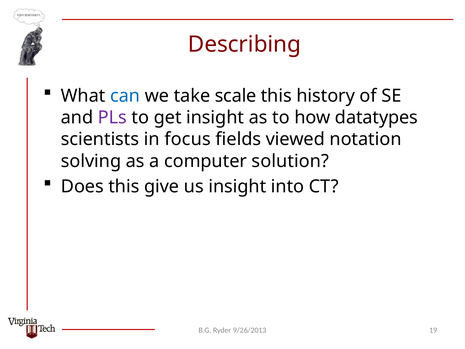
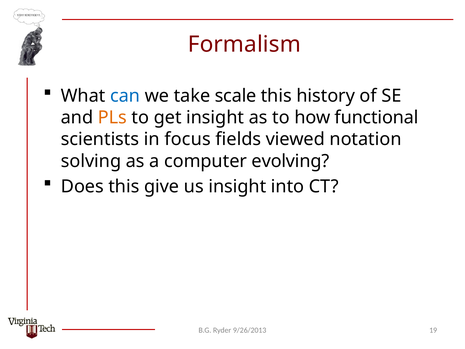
Describing: Describing -> Formalism
PLs colour: purple -> orange
datatypes: datatypes -> functional
solution: solution -> evolving
